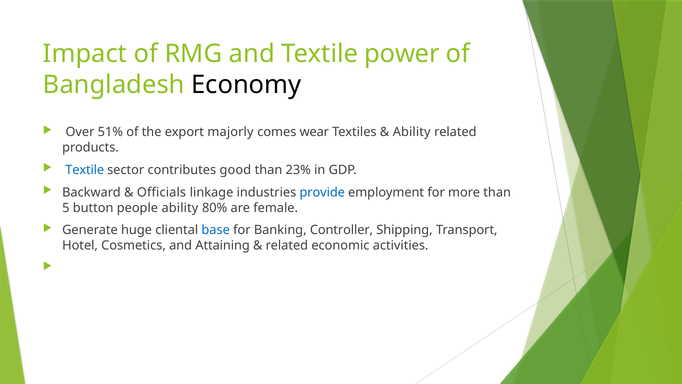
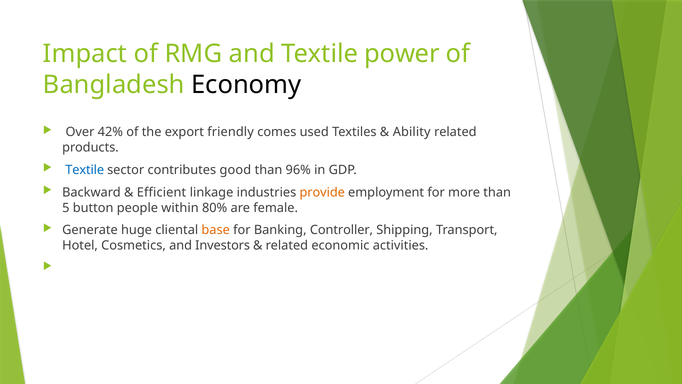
51%: 51% -> 42%
majorly: majorly -> friendly
wear: wear -> used
23%: 23% -> 96%
Officials: Officials -> Efficient
provide colour: blue -> orange
people ability: ability -> within
base colour: blue -> orange
Attaining: Attaining -> Investors
